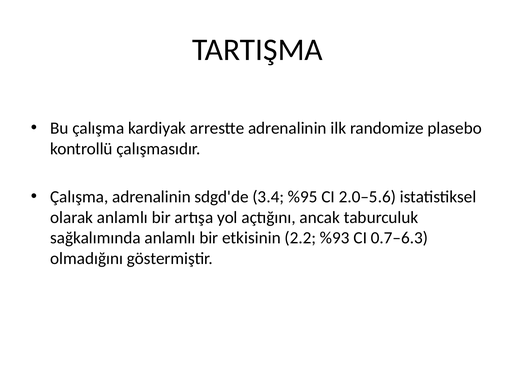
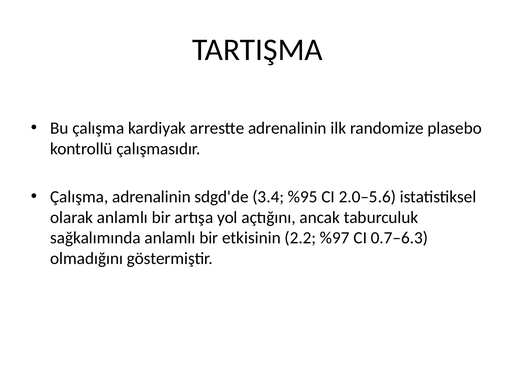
%93: %93 -> %97
